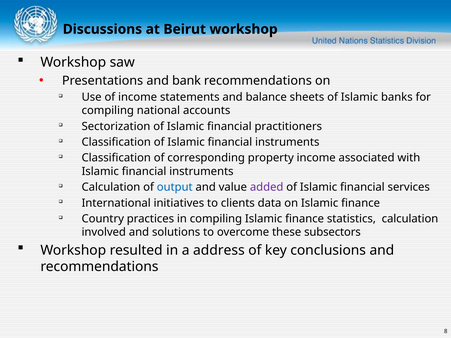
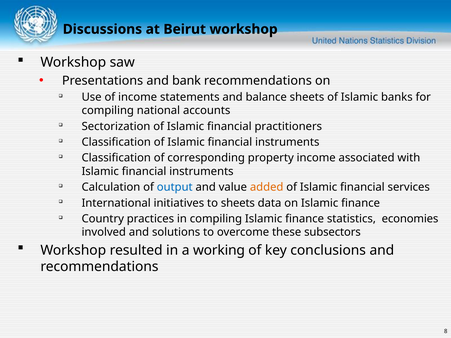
added colour: purple -> orange
to clients: clients -> sheets
statistics calculation: calculation -> economies
address: address -> working
